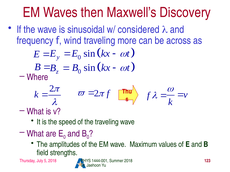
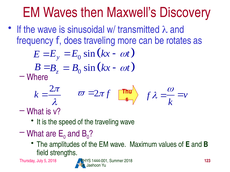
considered: considered -> transmitted
wind: wind -> does
across: across -> rotates
